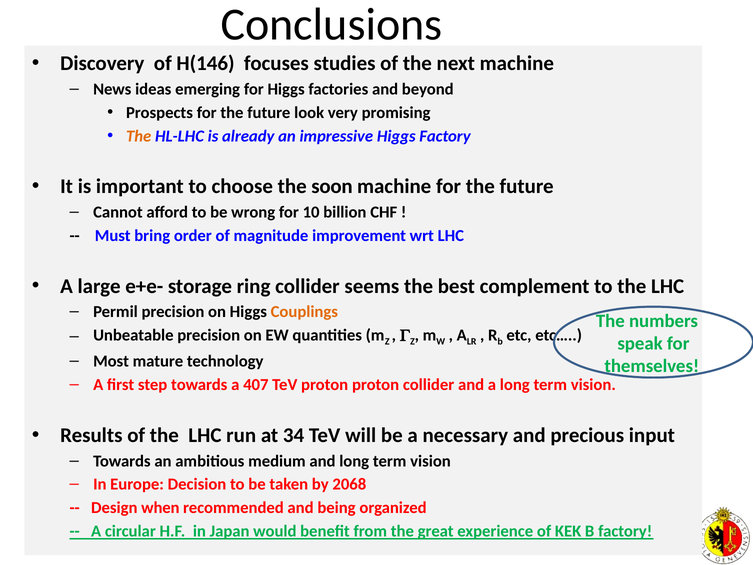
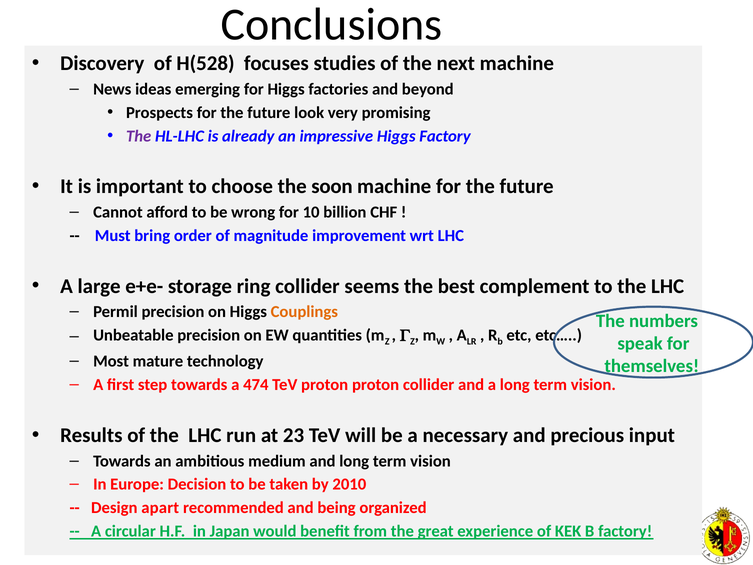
H(146: H(146 -> H(528
The at (139, 136) colour: orange -> purple
407: 407 -> 474
34: 34 -> 23
2068: 2068 -> 2010
when: when -> apart
